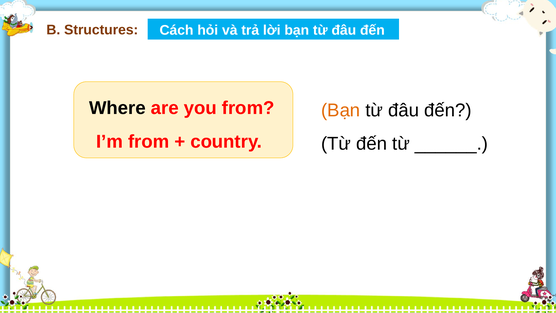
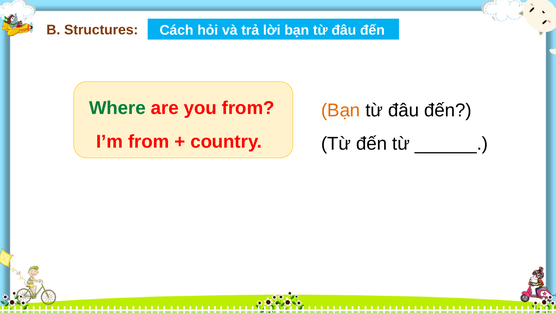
Where colour: black -> green
